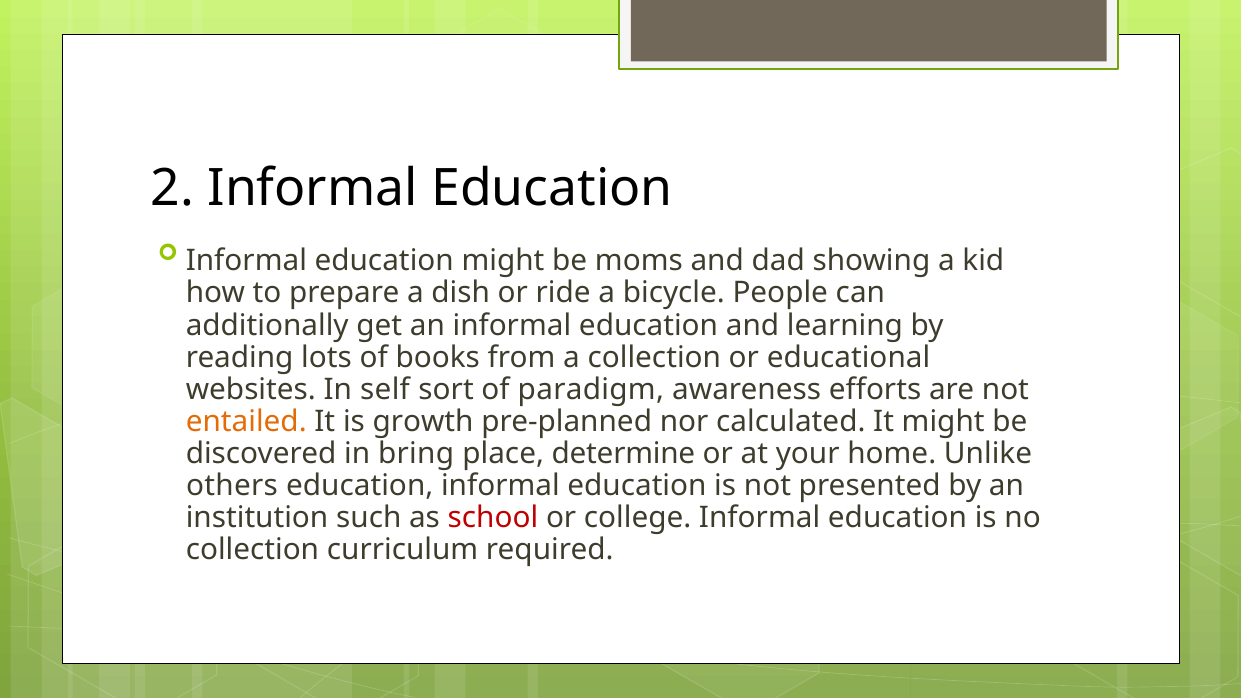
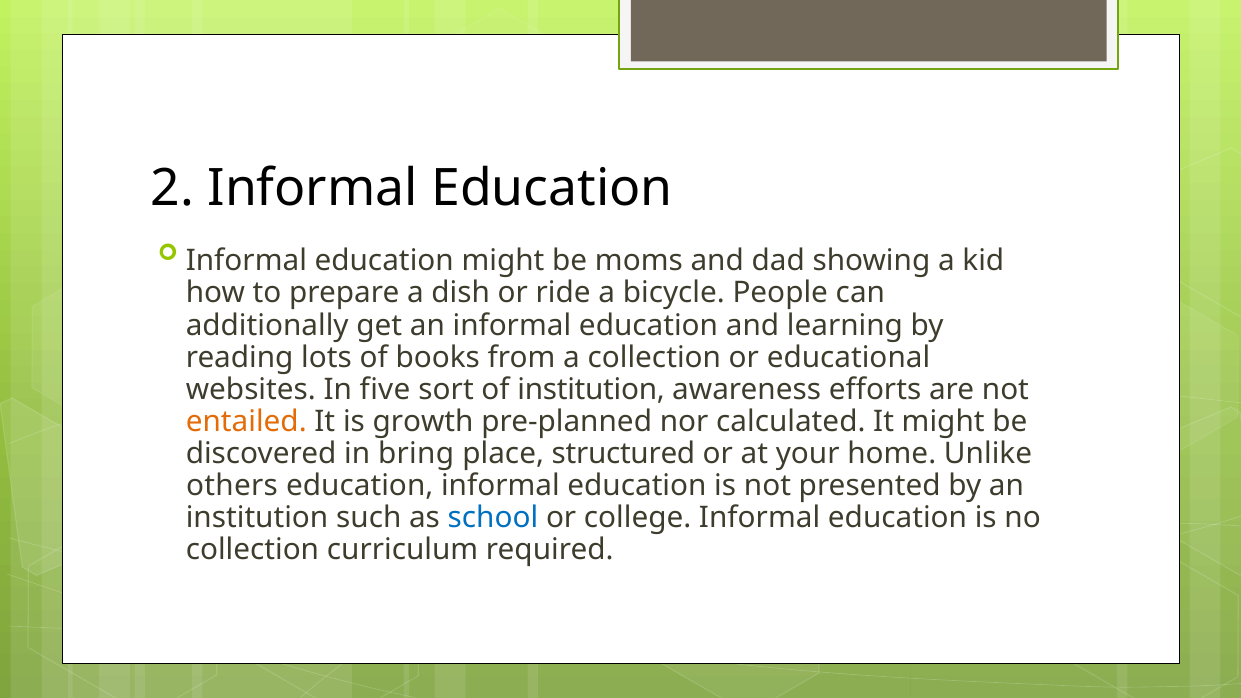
self: self -> five
of paradigm: paradigm -> institution
determine: determine -> structured
school colour: red -> blue
